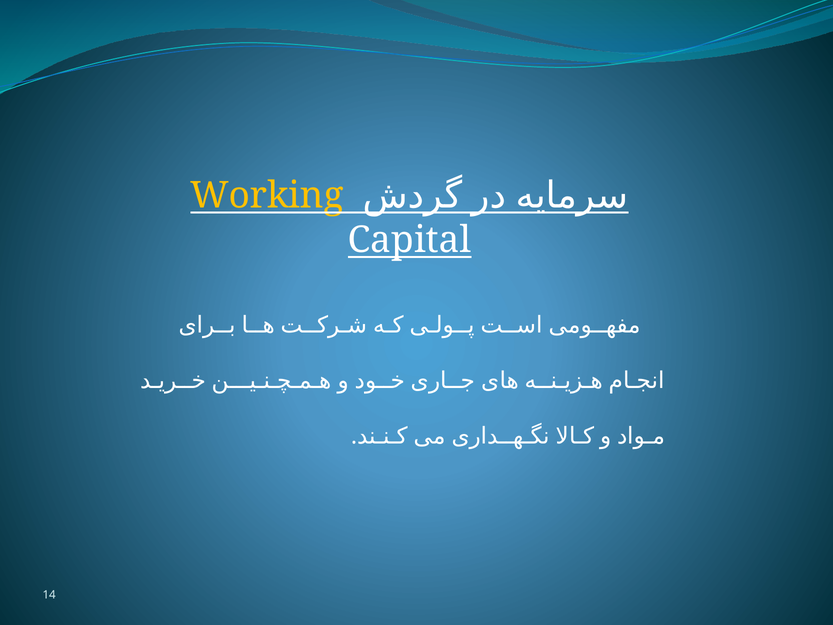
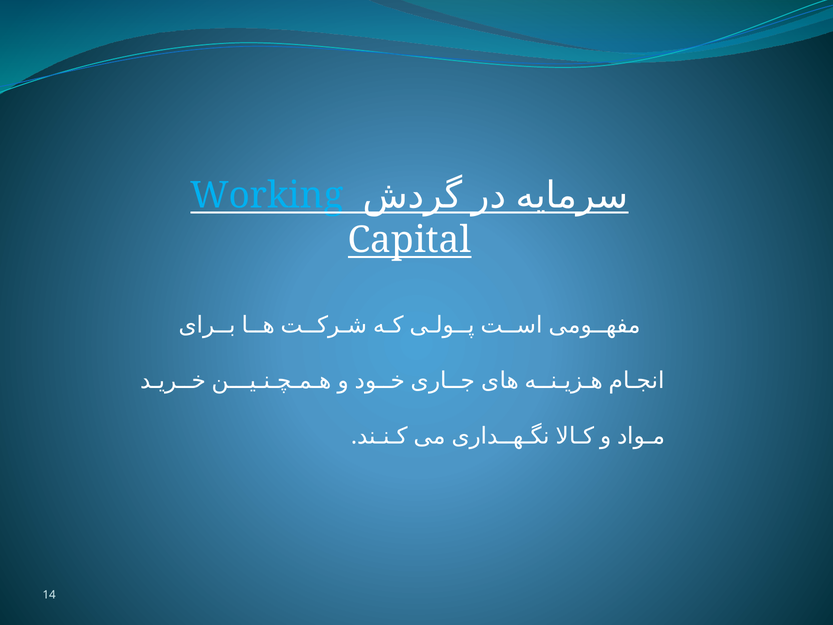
Working colour: yellow -> light blue
